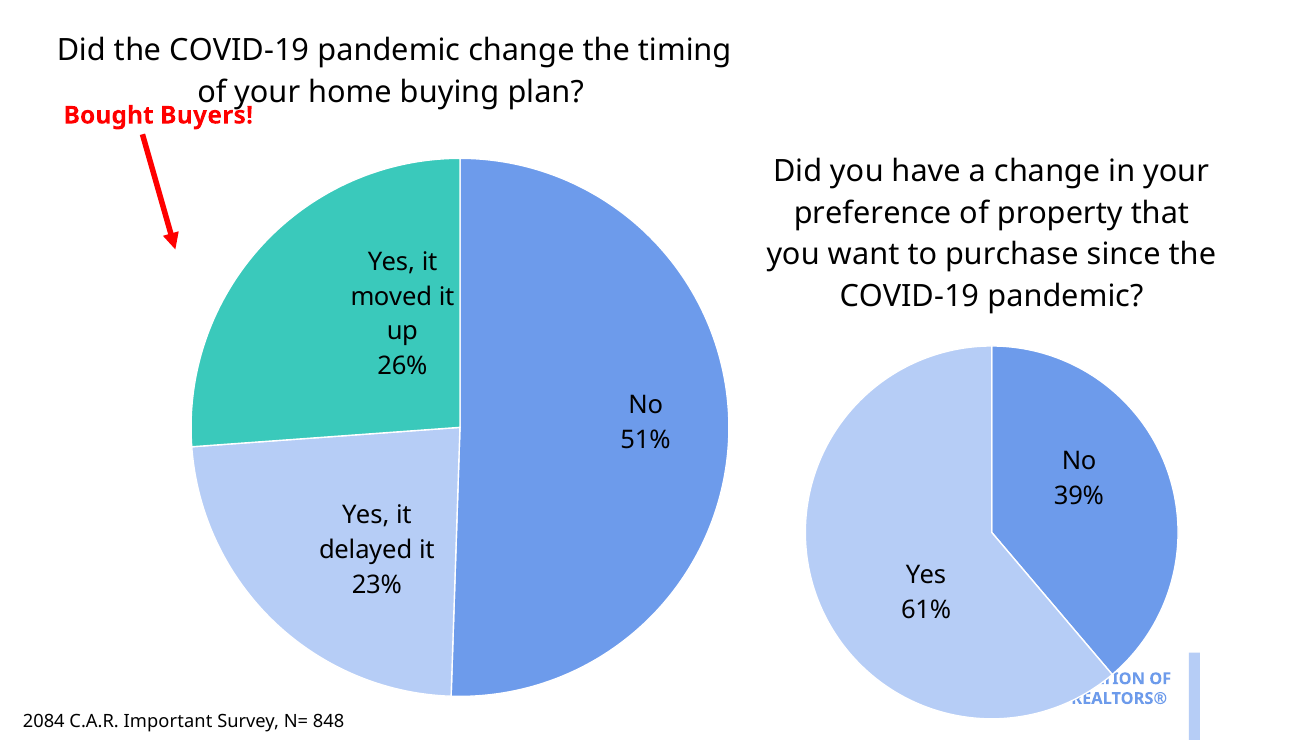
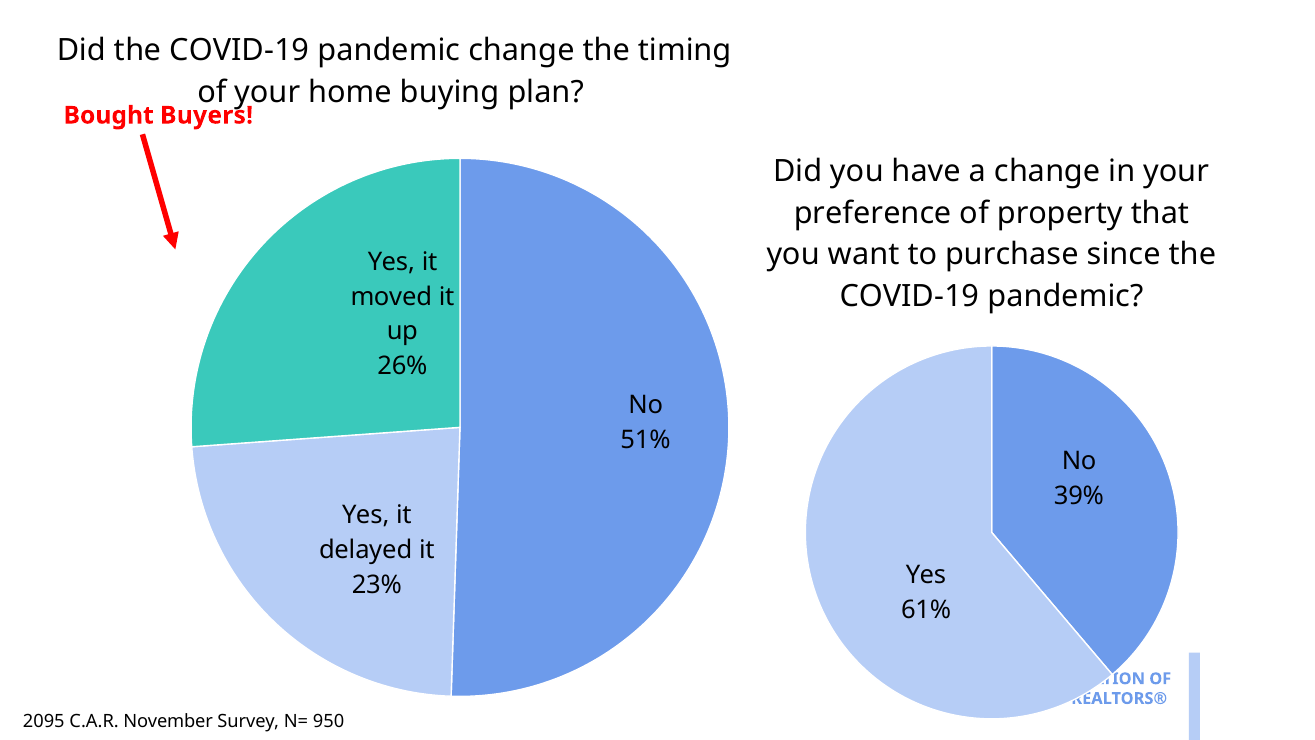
2084: 2084 -> 2095
Important: Important -> November
848: 848 -> 950
